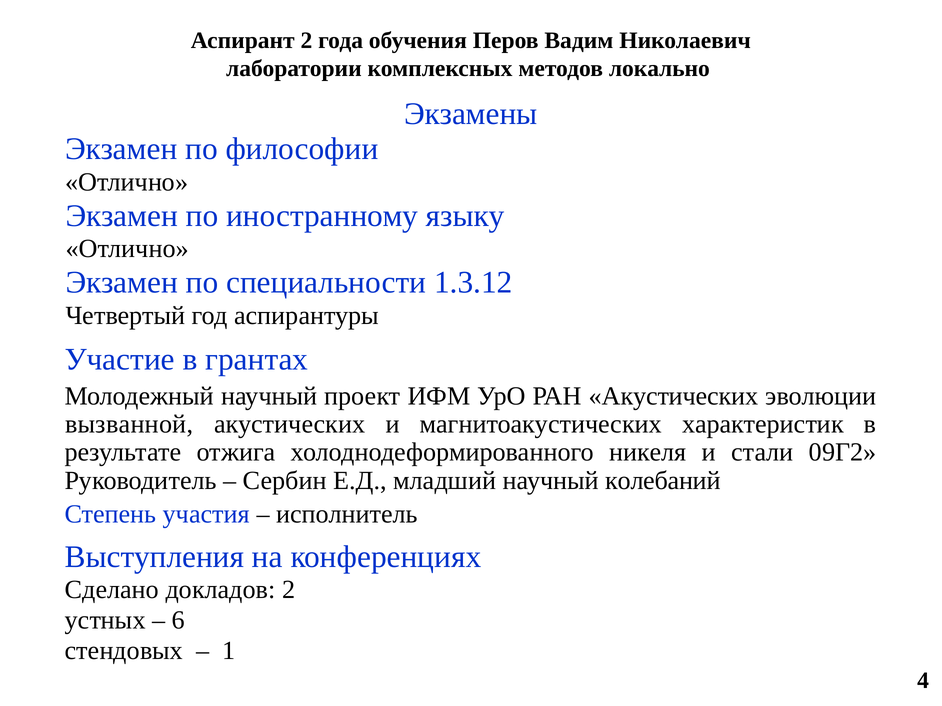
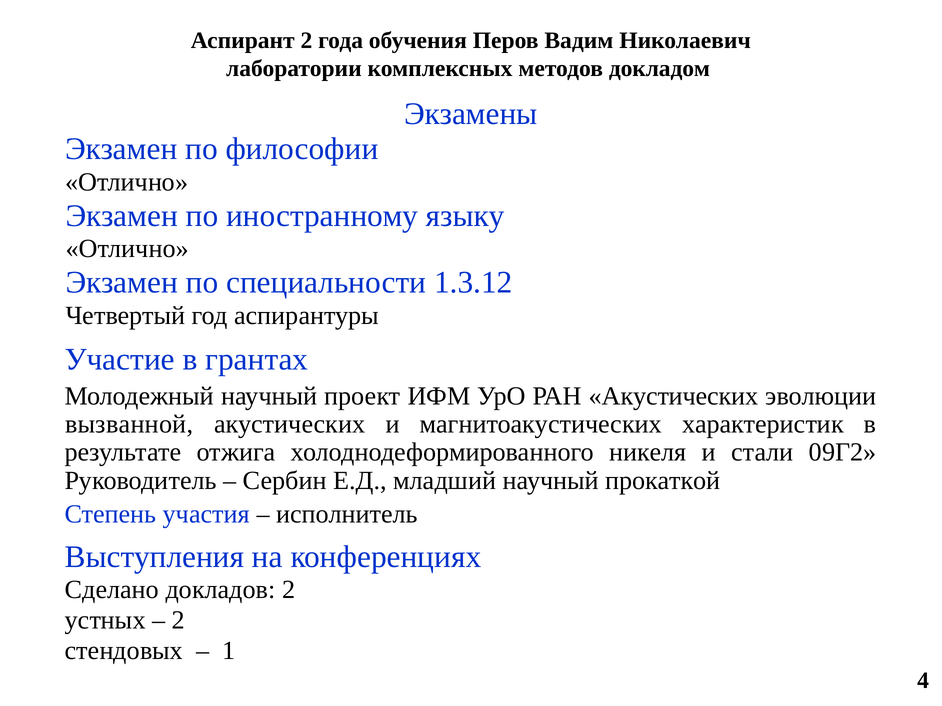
локально: локально -> докладом
колебаний: колебаний -> прокаткой
6 at (178, 621): 6 -> 2
